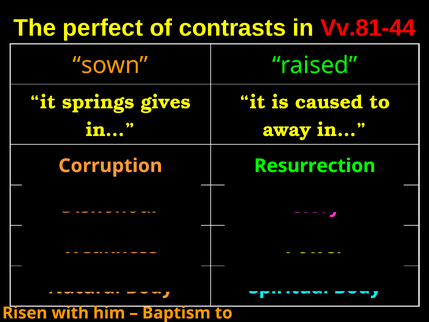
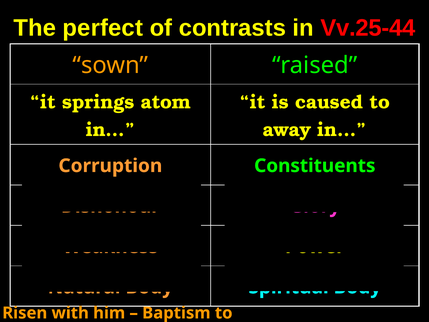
Vv.81-44: Vv.81-44 -> Vv.25-44
gives: gives -> atom
Corruption Resurrection: Resurrection -> Constituents
